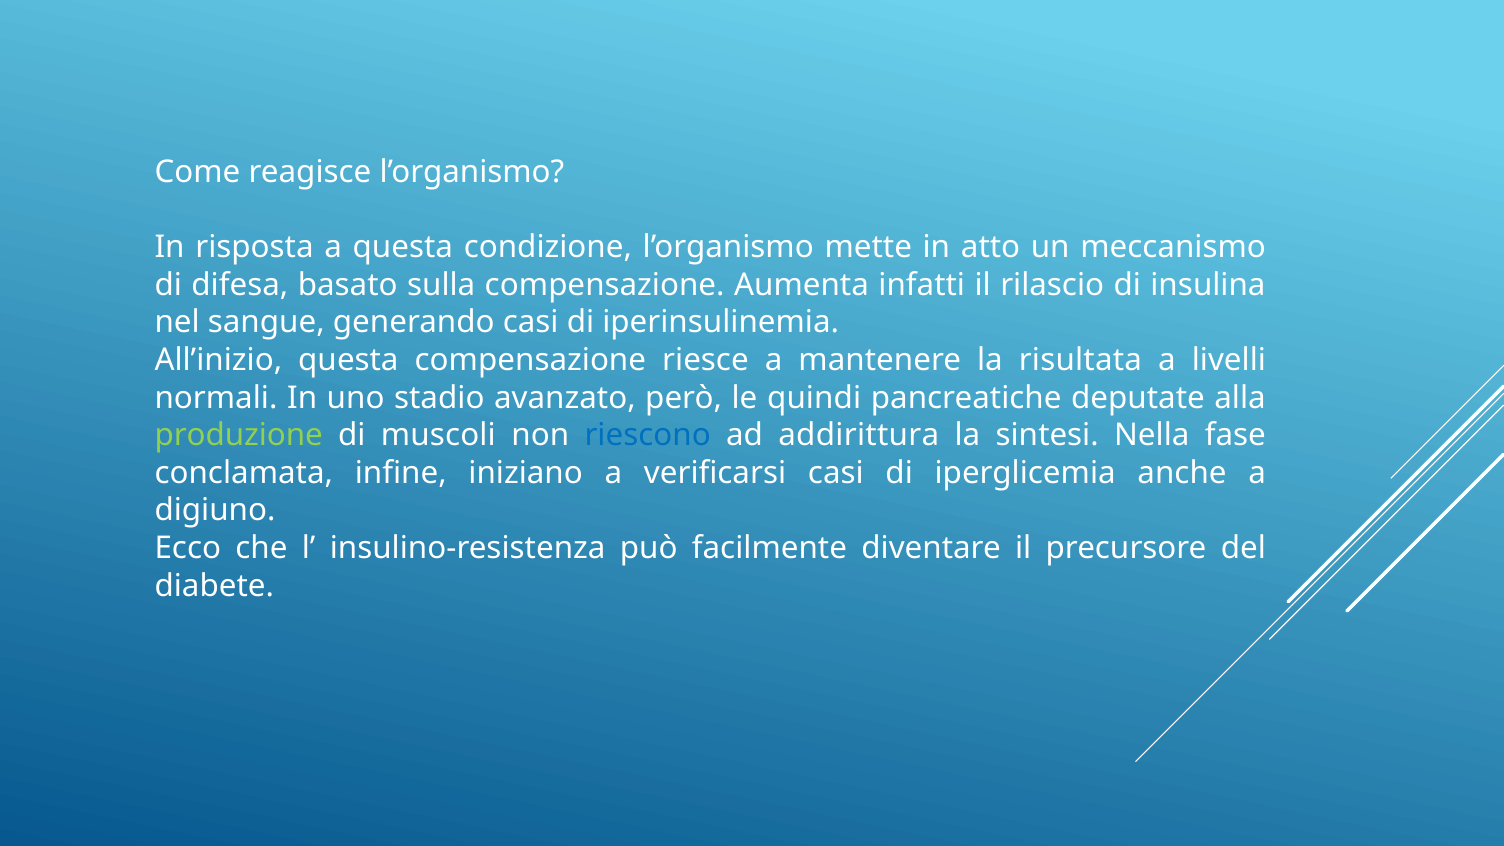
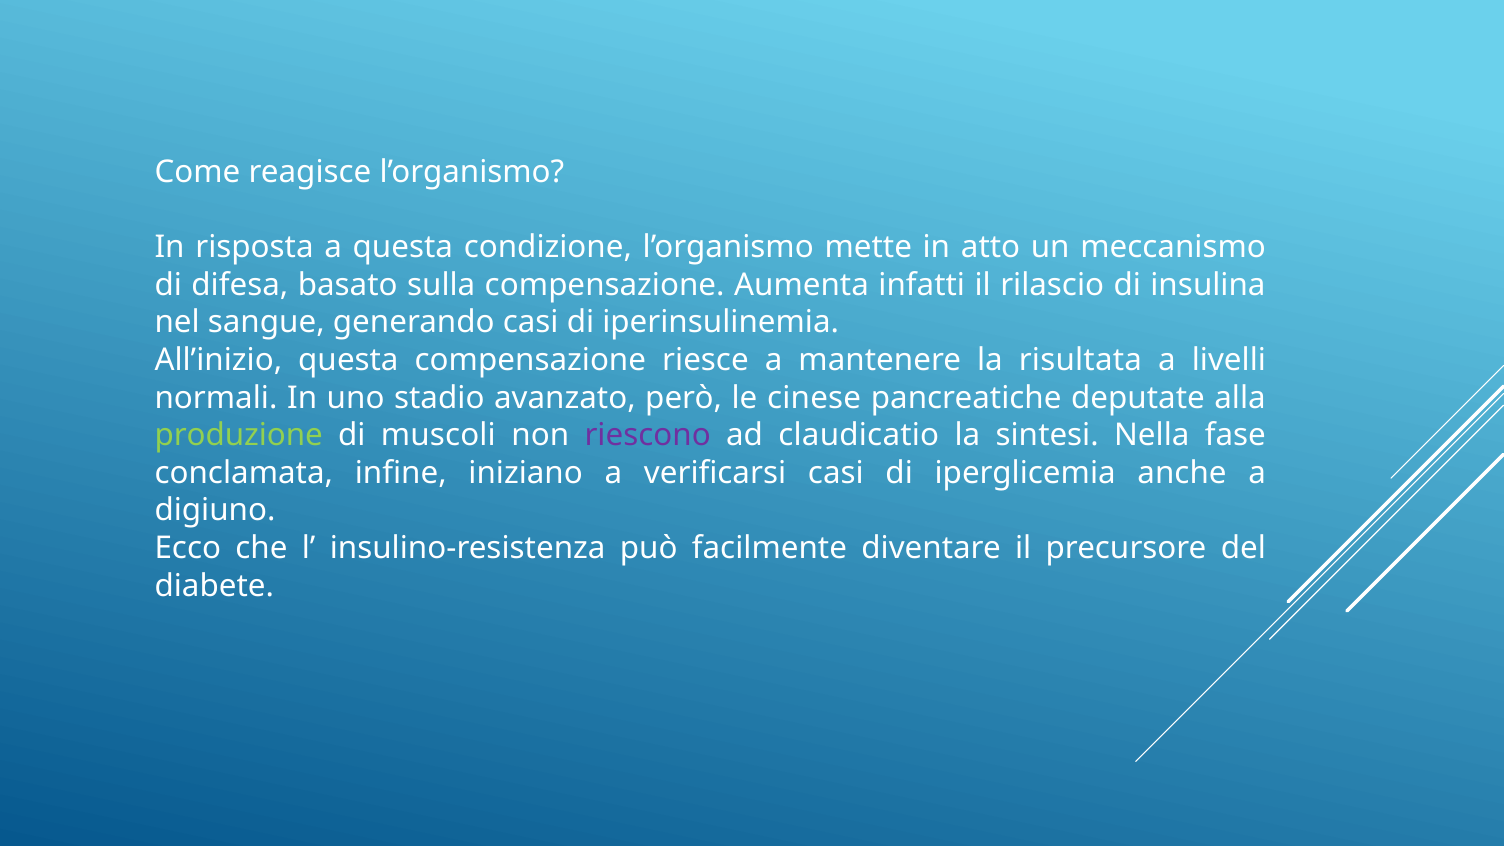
quindi: quindi -> cinese
riescono colour: blue -> purple
addirittura: addirittura -> claudicatio
